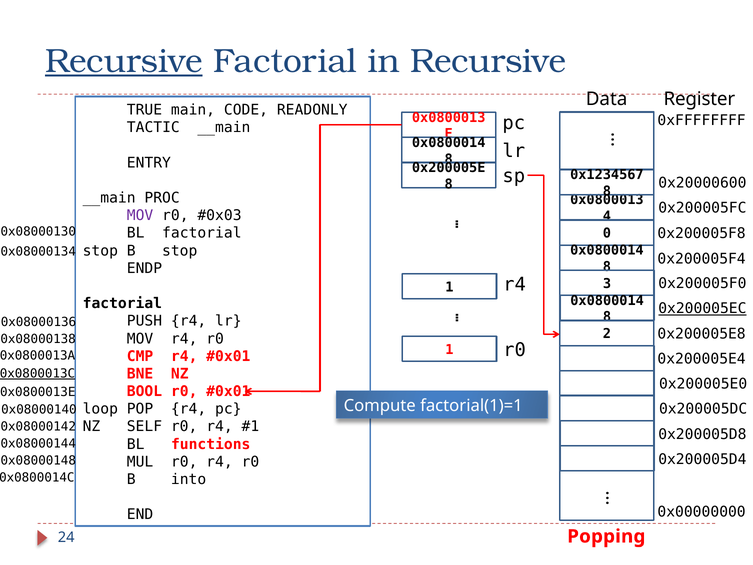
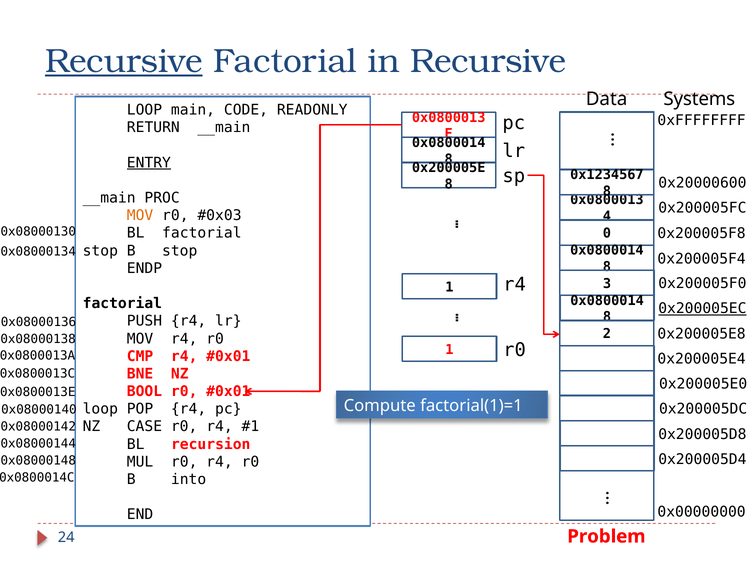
Register: Register -> Systems
TRUE at (144, 110): TRUE -> LOOP
TACTIC: TACTIC -> RETURN
ENTRY underline: none -> present
MOV at (140, 215) colour: purple -> orange
0x0800013C underline: present -> none
SELF: SELF -> CASE
functions: functions -> recursion
Popping: Popping -> Problem
